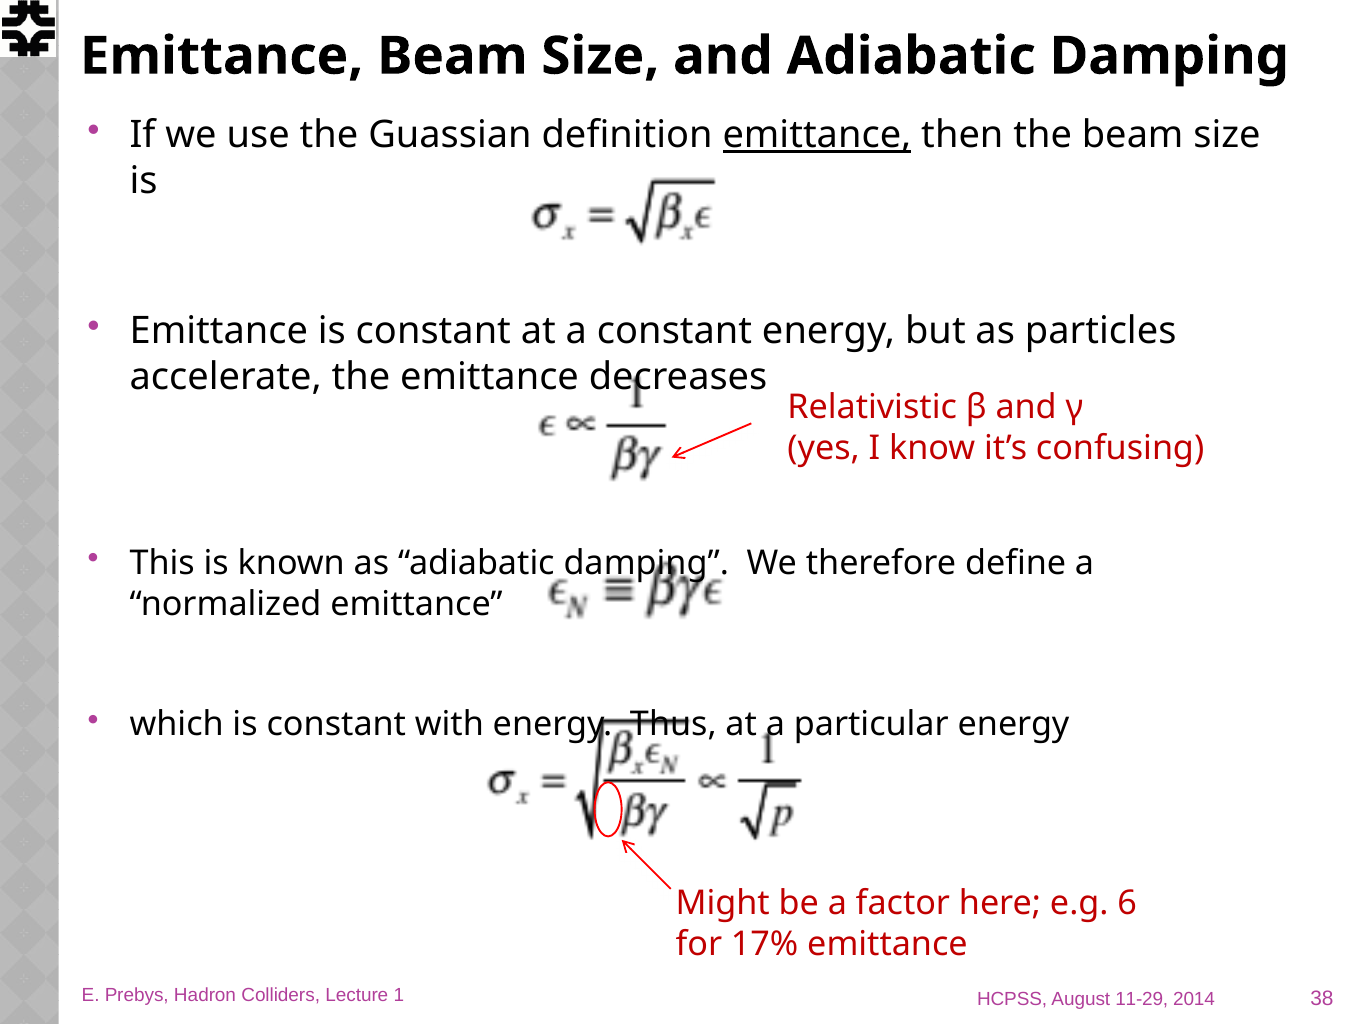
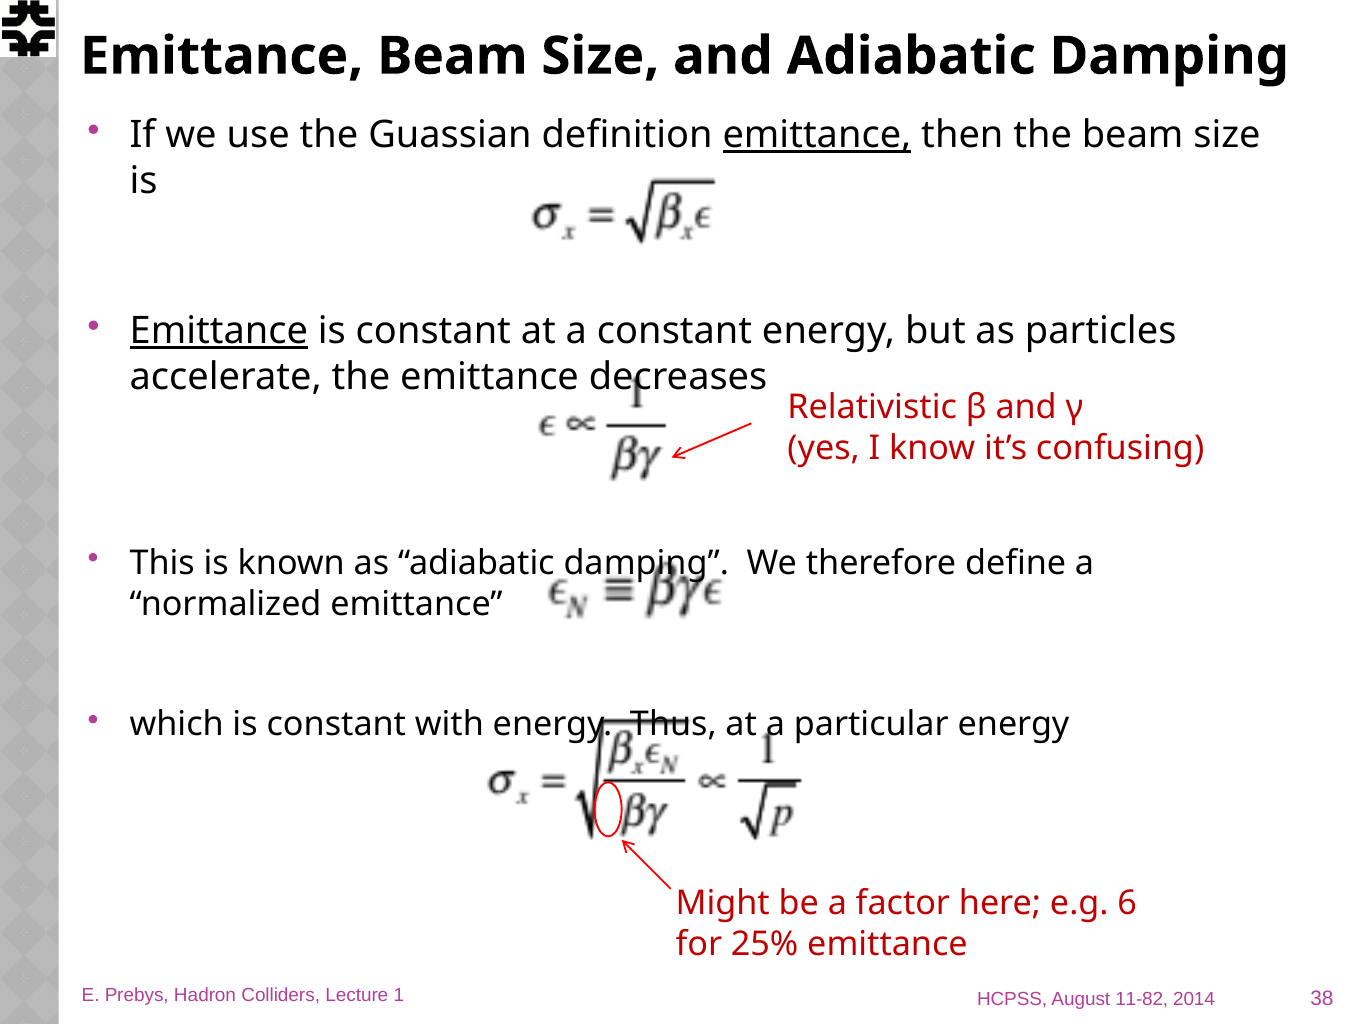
Emittance at (219, 331) underline: none -> present
17%: 17% -> 25%
11-29: 11-29 -> 11-82
